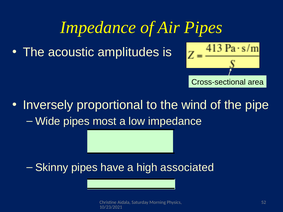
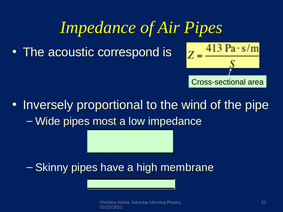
amplitudes: amplitudes -> correspond
associated: associated -> membrane
